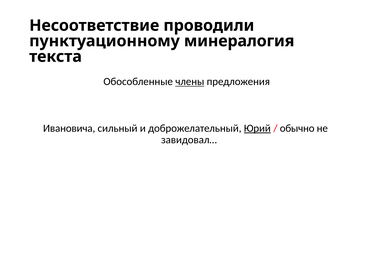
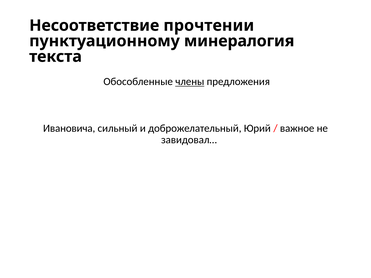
проводили: проводили -> прочтении
Юрий underline: present -> none
обычно: обычно -> важное
